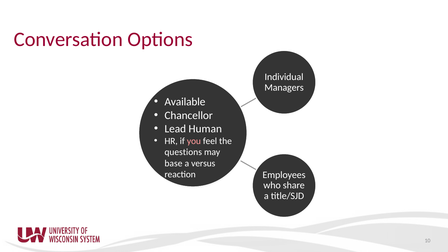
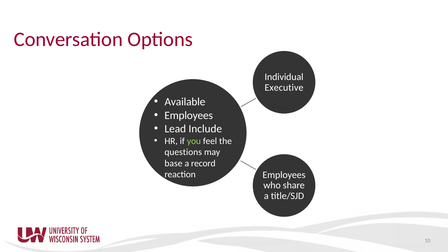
Managers: Managers -> Executive
Chancellor at (189, 115): Chancellor -> Employees
Human: Human -> Include
you colour: pink -> light green
versus: versus -> record
